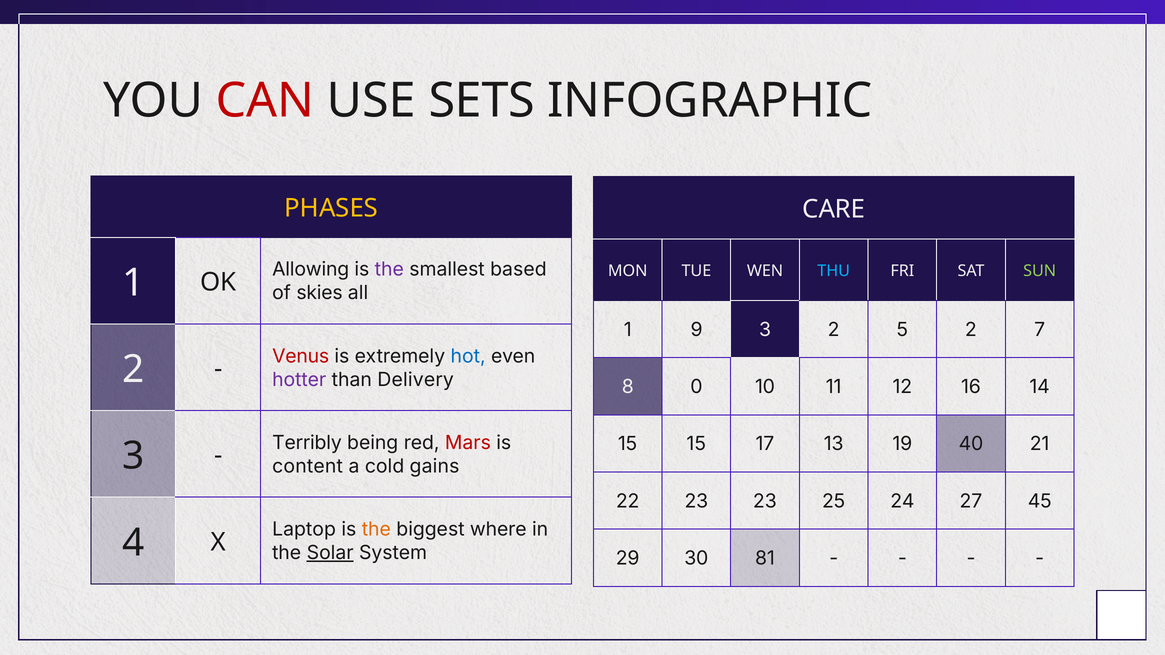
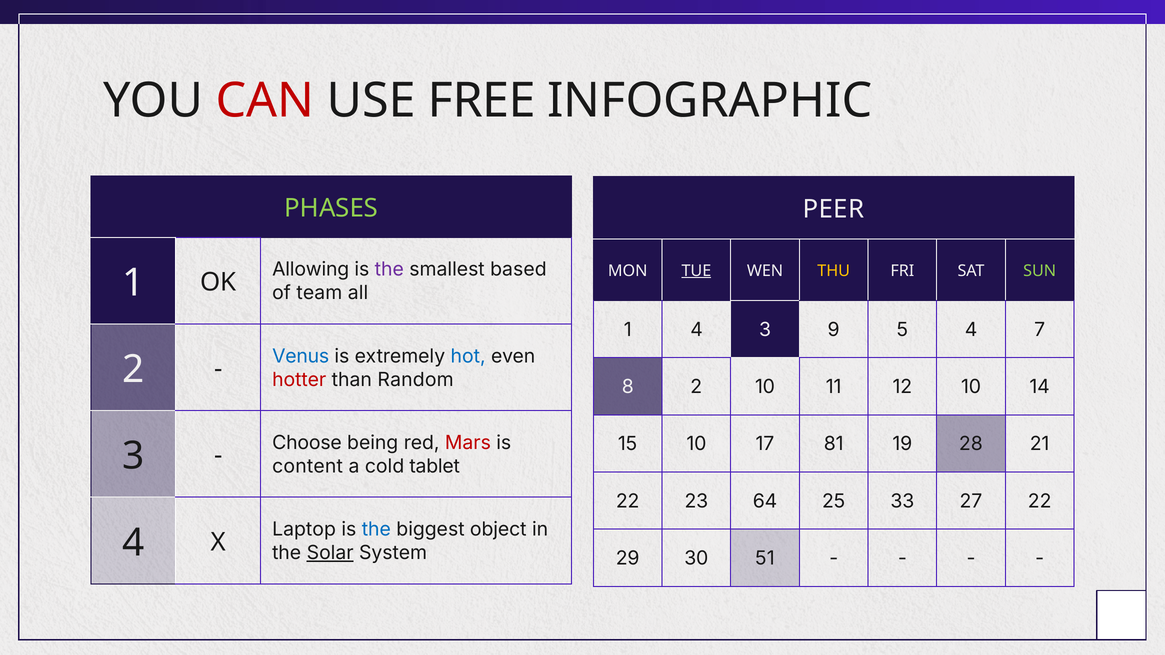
SETS: SETS -> FREE
PHASES colour: yellow -> light green
CARE: CARE -> PEER
TUE underline: none -> present
THU colour: light blue -> yellow
skies: skies -> team
1 9: 9 -> 4
3 2: 2 -> 9
5 2: 2 -> 4
Venus colour: red -> blue
hotter colour: purple -> red
Delivery: Delivery -> Random
8 0: 0 -> 2
12 16: 16 -> 10
Terribly: Terribly -> Choose
15 15: 15 -> 10
13: 13 -> 81
40: 40 -> 28
gains: gains -> tablet
23 23: 23 -> 64
24: 24 -> 33
27 45: 45 -> 22
the at (376, 530) colour: orange -> blue
where: where -> object
81: 81 -> 51
